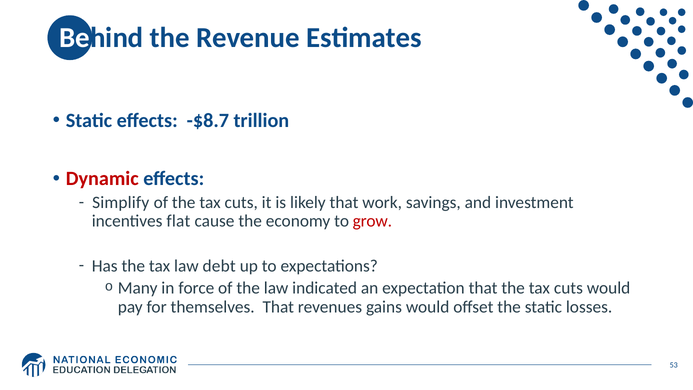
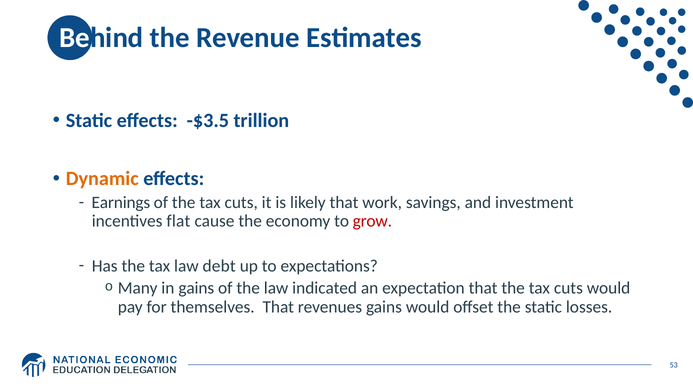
-$8.7: -$8.7 -> -$3.5
Dynamic colour: red -> orange
Simplify: Simplify -> Earnings
in force: force -> gains
